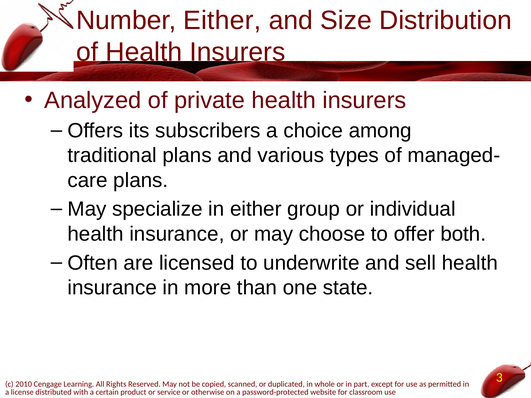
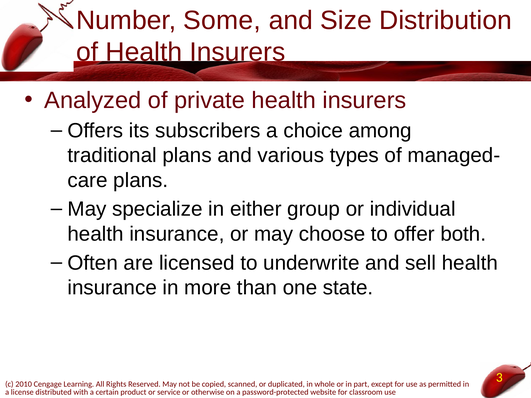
Number Either: Either -> Some
